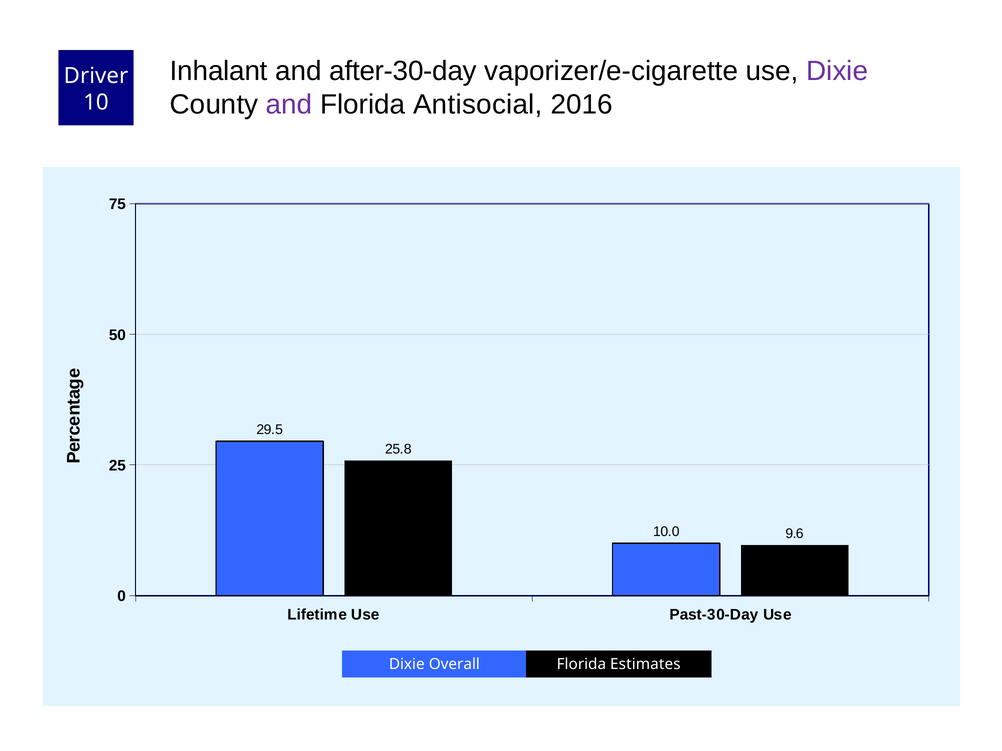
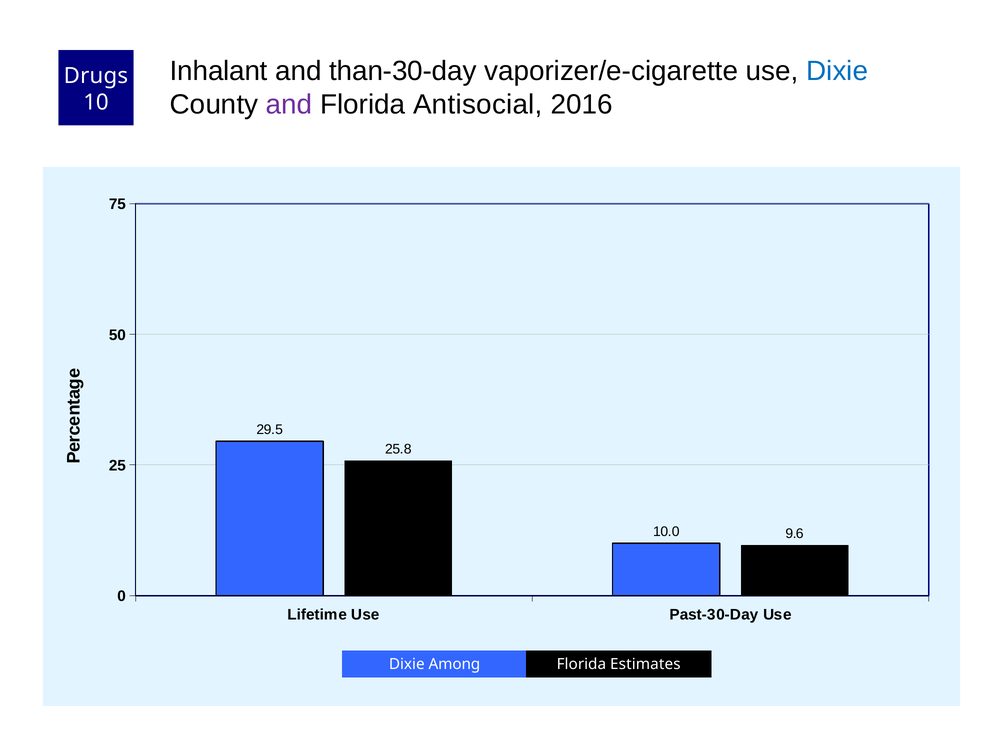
after-30-day: after-30-day -> than-30-day
Dixie at (837, 71) colour: purple -> blue
Driver: Driver -> Drugs
Overall: Overall -> Among
